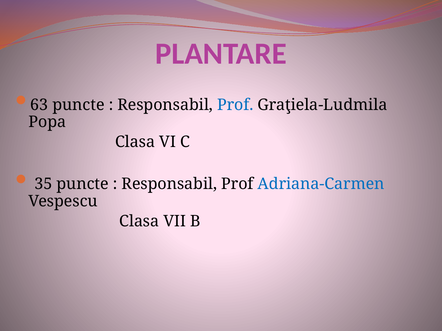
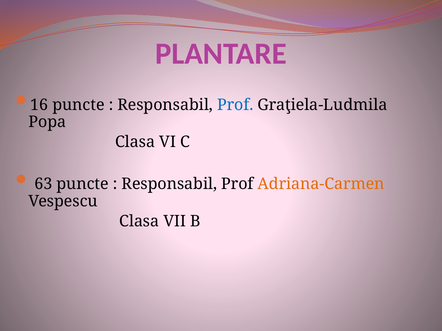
63: 63 -> 16
35: 35 -> 63
Adriana-Carmen colour: blue -> orange
